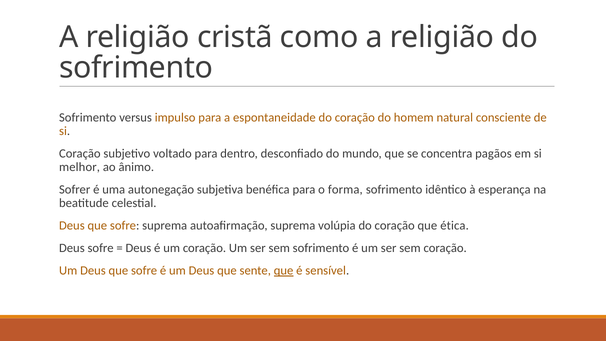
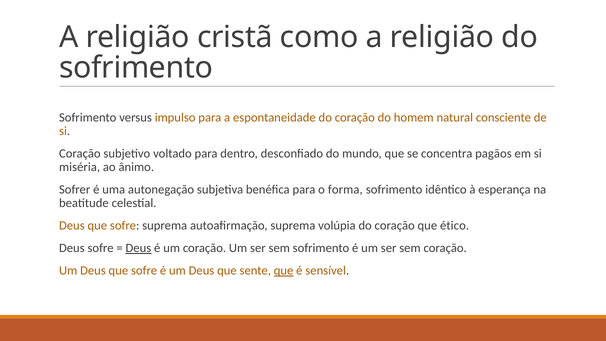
melhor: melhor -> miséria
ética: ética -> ético
Deus at (138, 248) underline: none -> present
